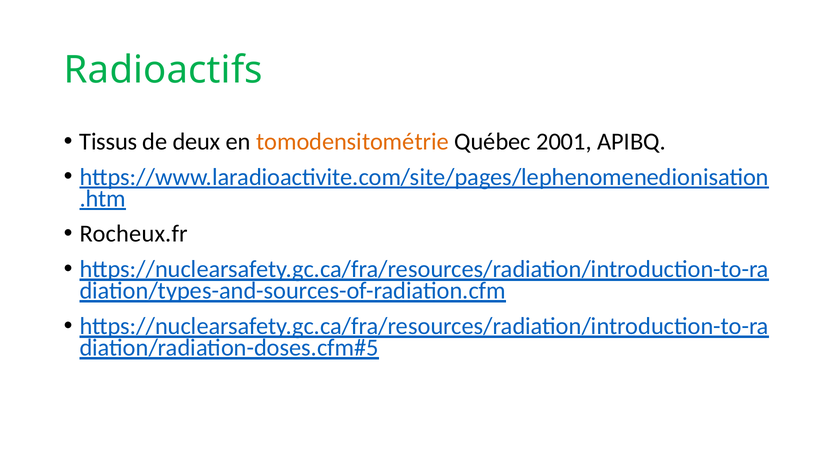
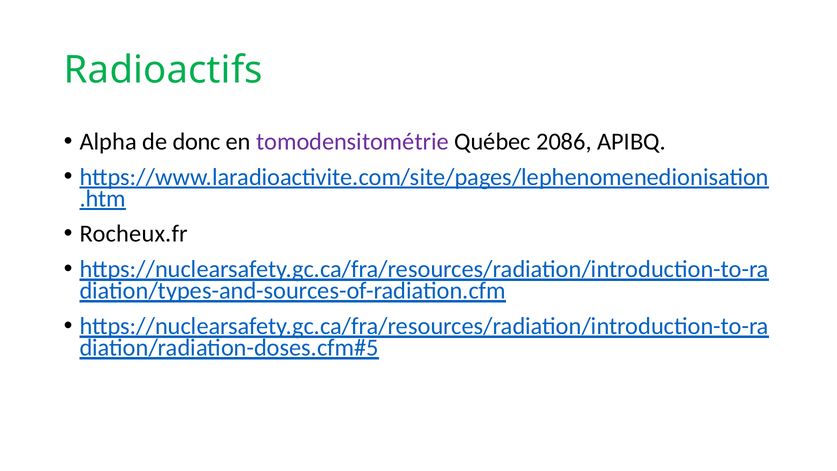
Tissus: Tissus -> Alpha
deux: deux -> donc
tomodensitométrie colour: orange -> purple
2001: 2001 -> 2086
